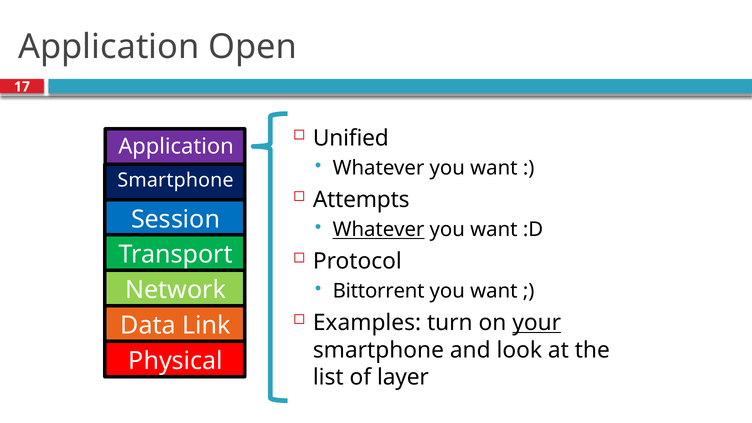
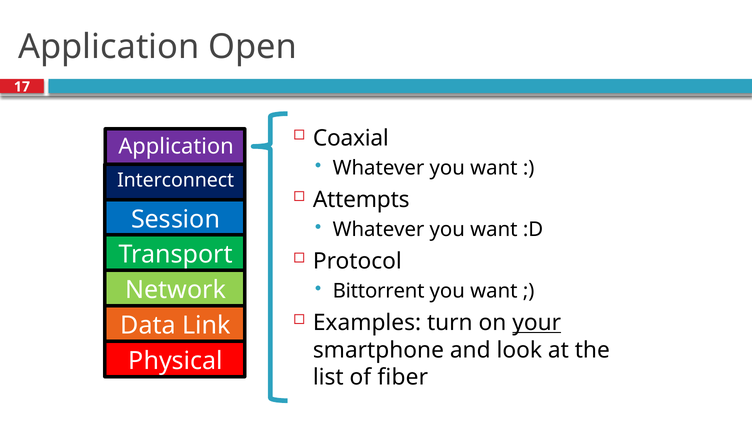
Unified: Unified -> Coaxial
Smartphone at (176, 180): Smartphone -> Interconnect
Whatever at (379, 230) underline: present -> none
layer: layer -> fiber
